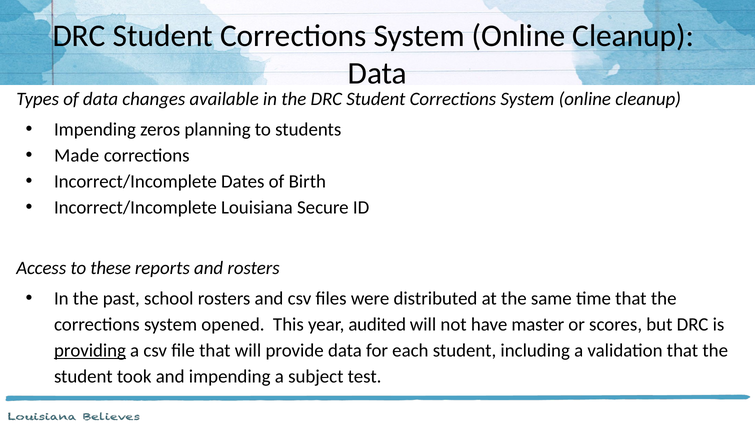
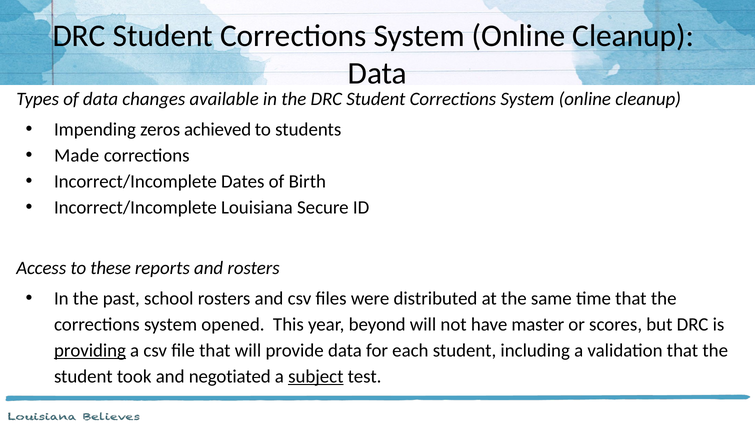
planning: planning -> achieved
audited: audited -> beyond
and impending: impending -> negotiated
subject underline: none -> present
